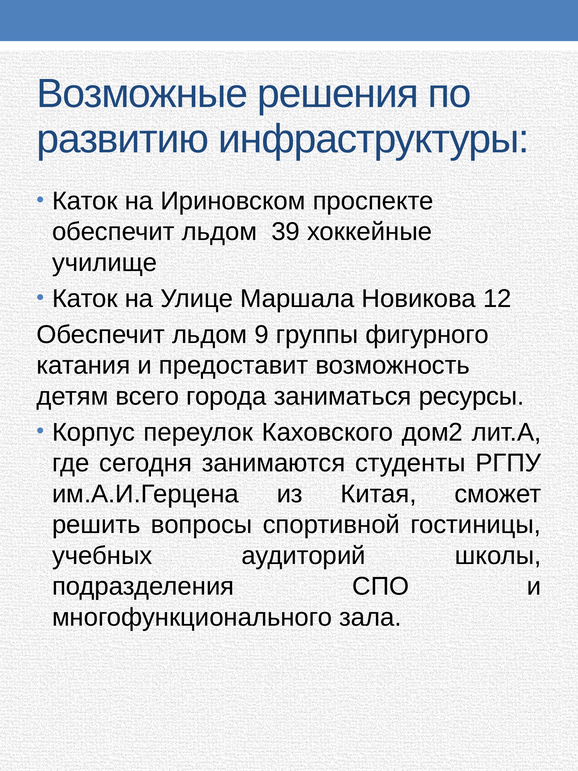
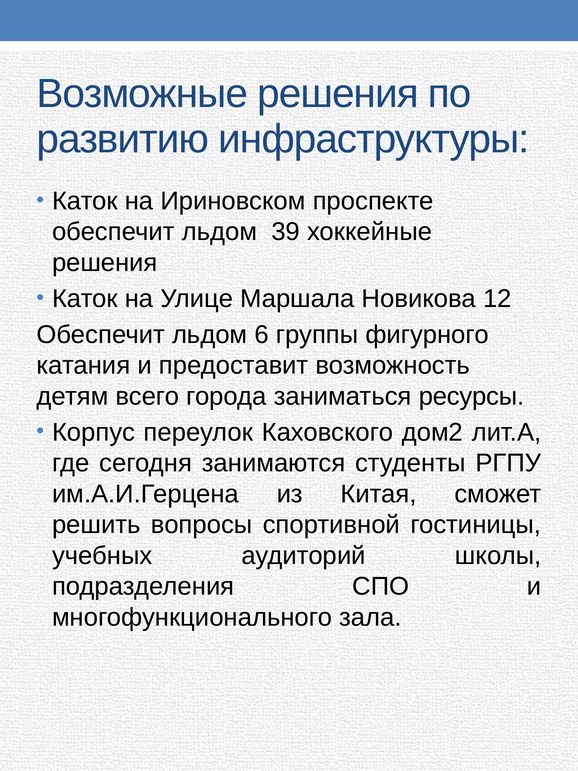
училище at (105, 263): училище -> решения
9: 9 -> 6
